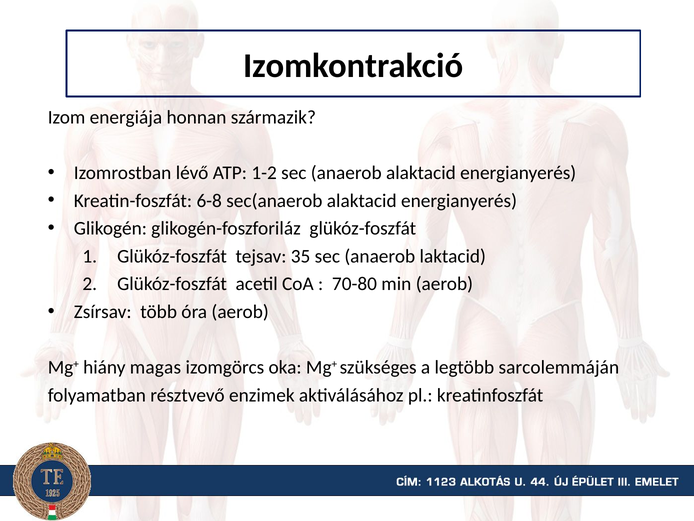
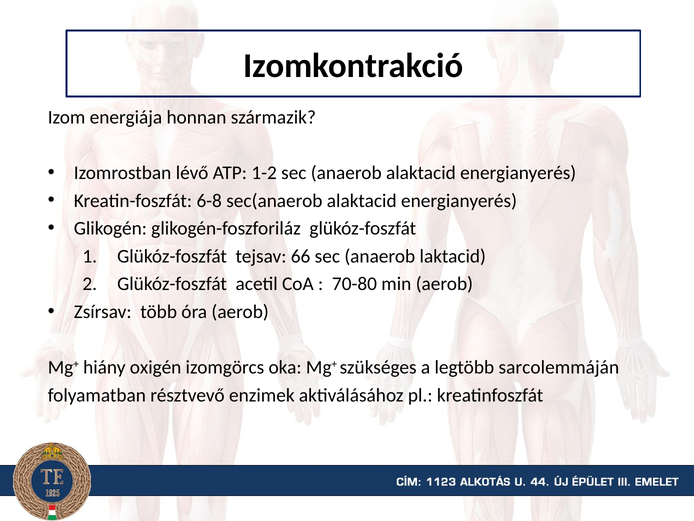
35: 35 -> 66
magas: magas -> oxigén
